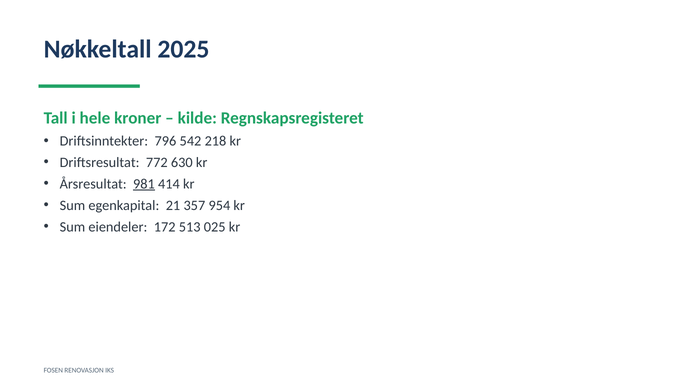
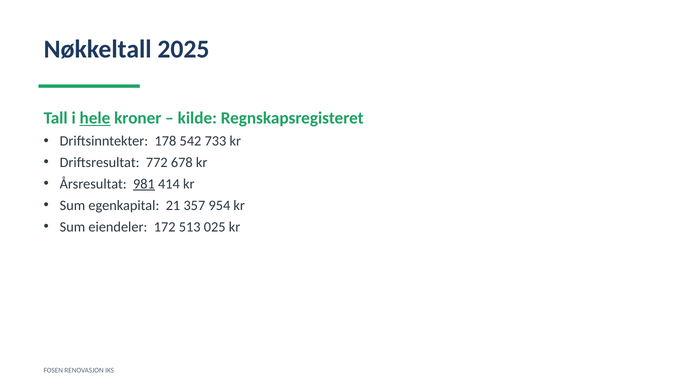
hele underline: none -> present
796: 796 -> 178
218: 218 -> 733
630: 630 -> 678
